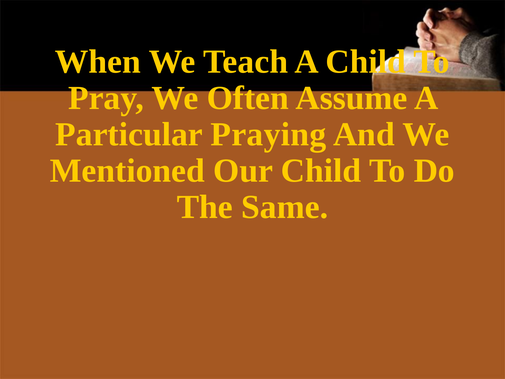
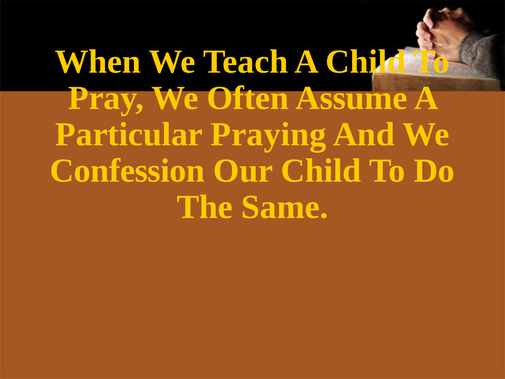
Mentioned: Mentioned -> Confession
